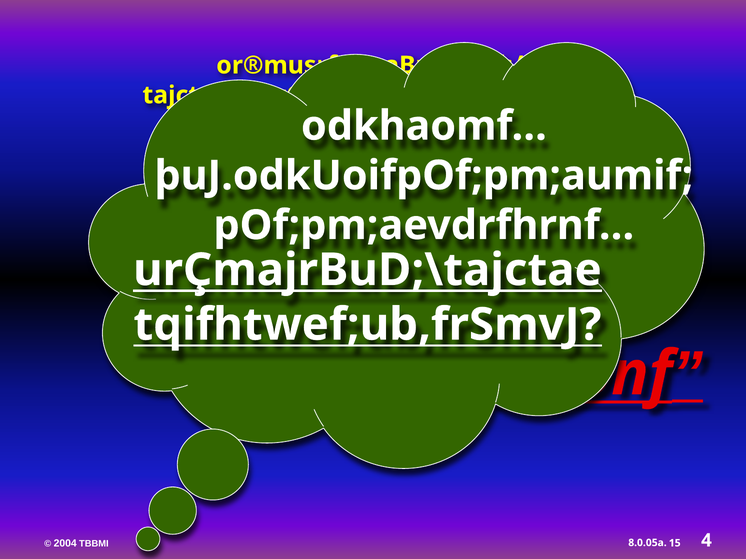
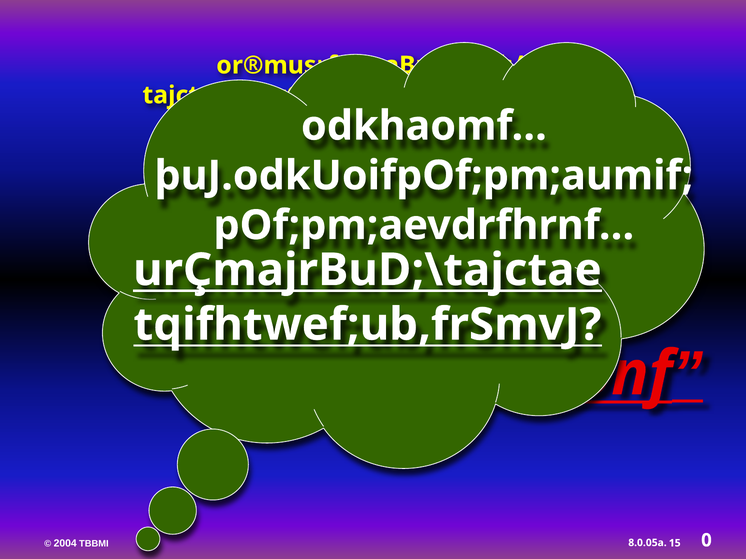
4: 4 -> 0
